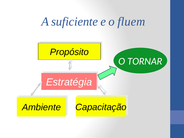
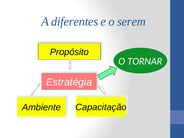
suficiente: suficiente -> diferentes
fluem: fluem -> serem
